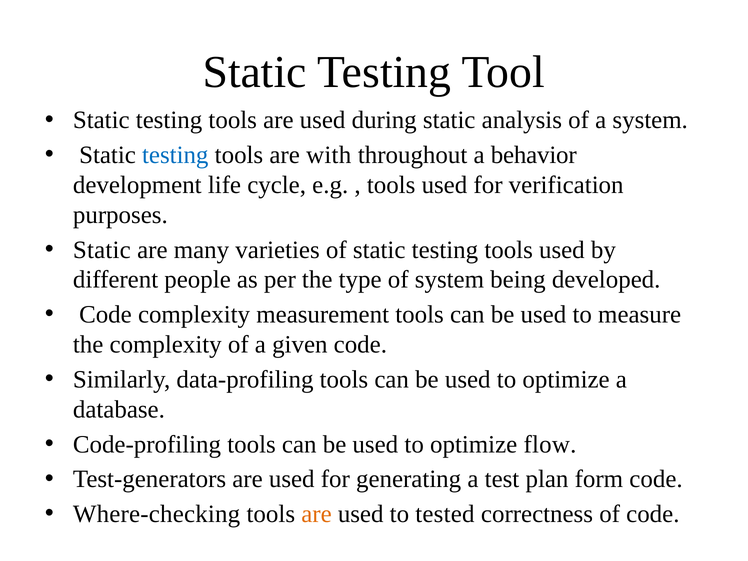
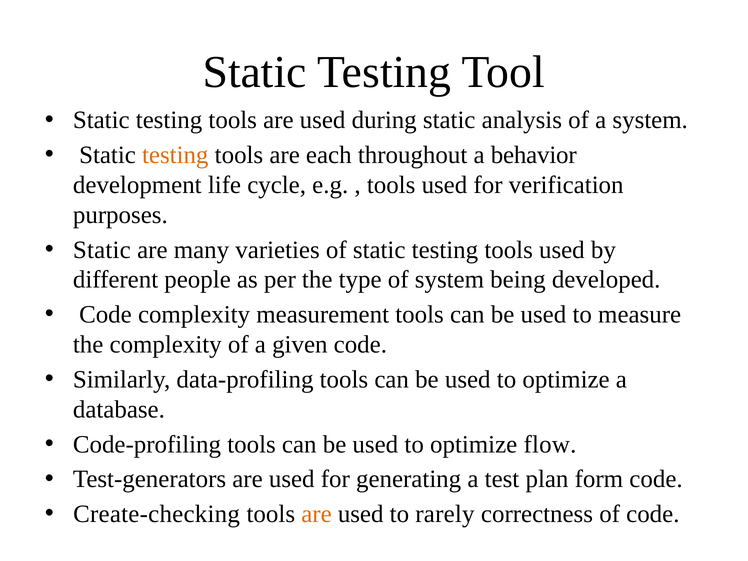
testing at (175, 155) colour: blue -> orange
with: with -> each
Where-checking: Where-checking -> Create-checking
tested: tested -> rarely
